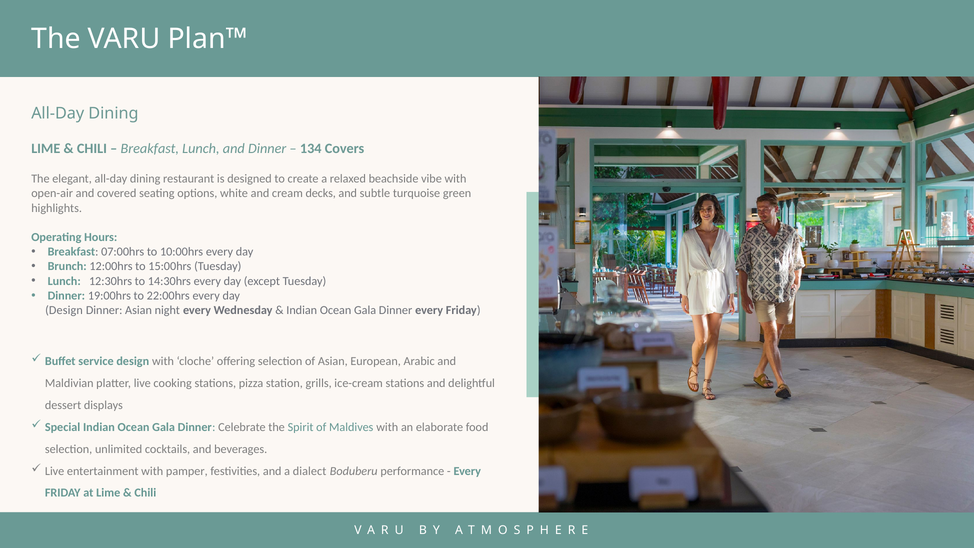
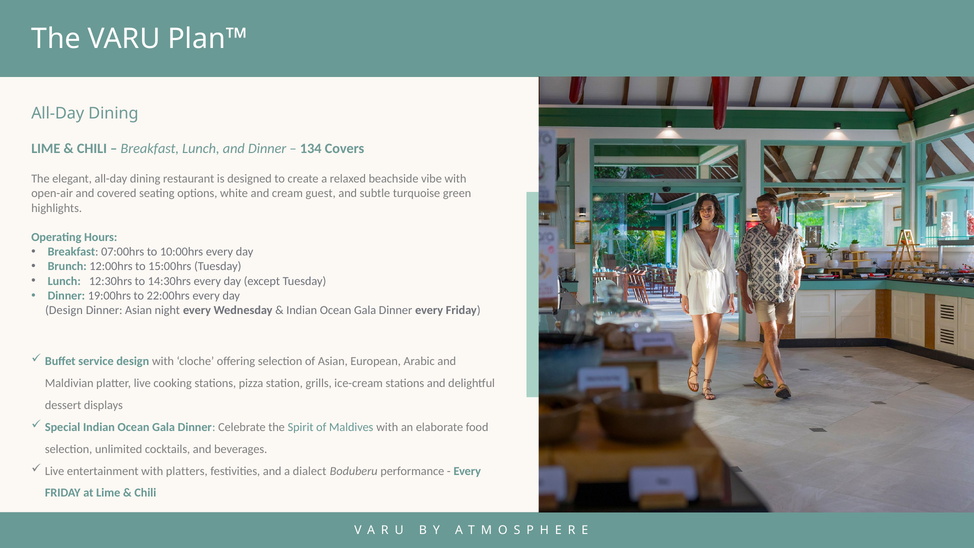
decks: decks -> guest
pamper: pamper -> platters
